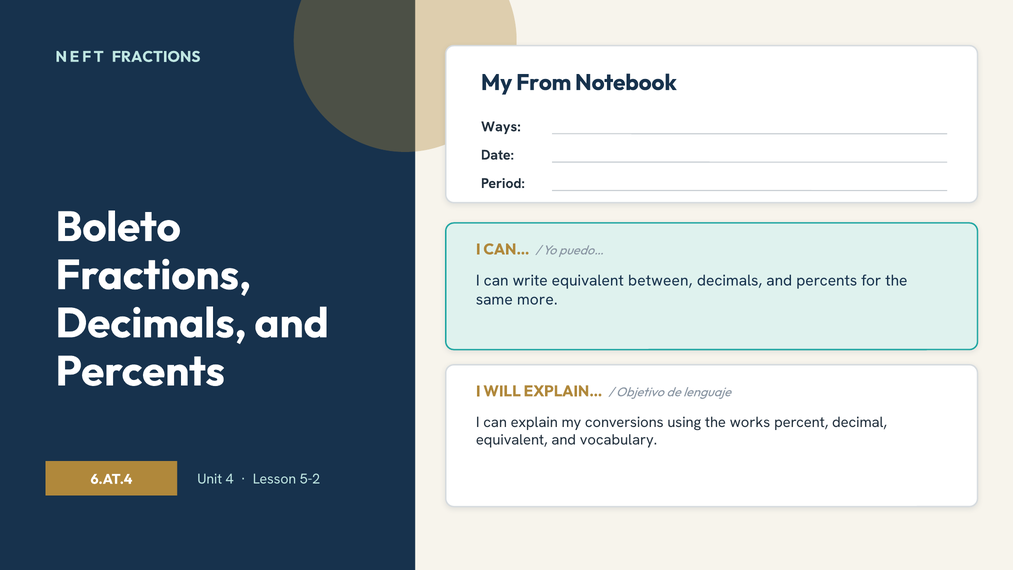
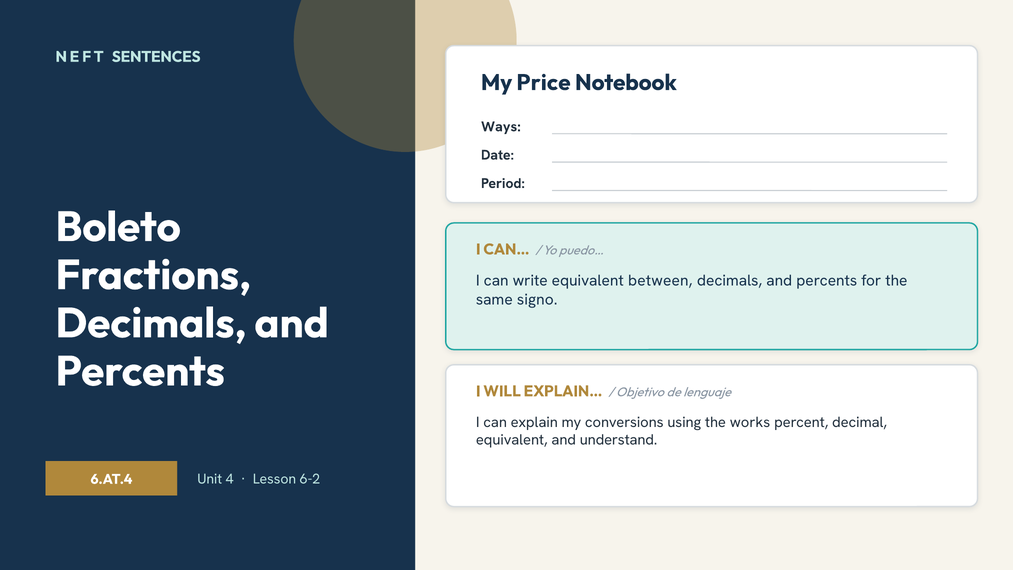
NEFT FRACTIONS: FRACTIONS -> SENTENCES
From: From -> Price
more: more -> signo
vocabulary: vocabulary -> understand
5-2: 5-2 -> 6-2
